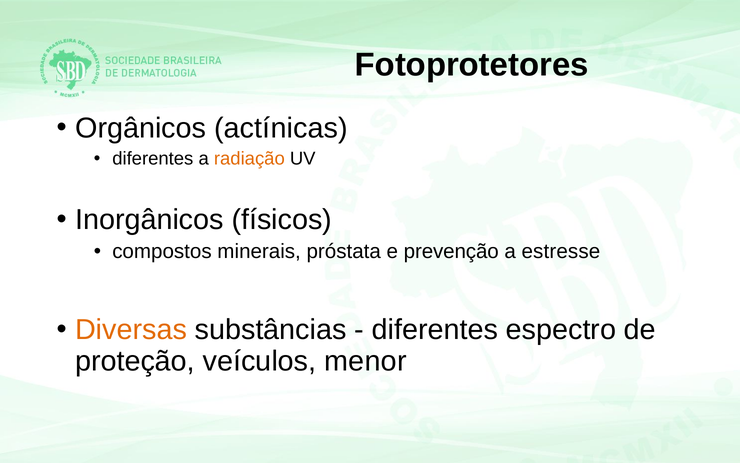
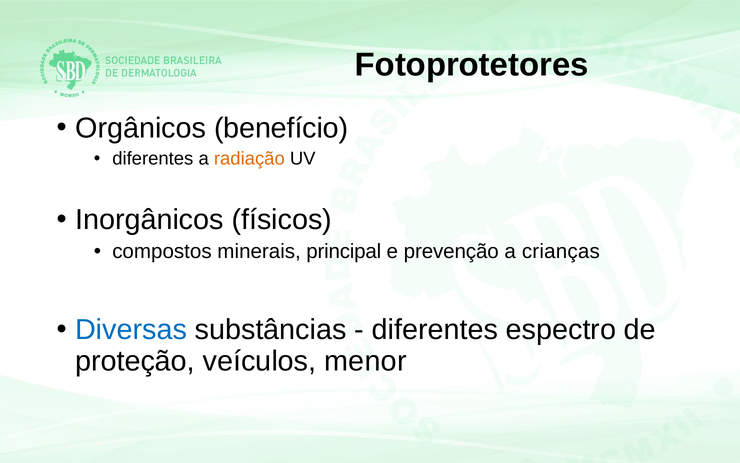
actínicas: actínicas -> benefício
próstata: próstata -> principal
estresse: estresse -> crianças
Diversas colour: orange -> blue
